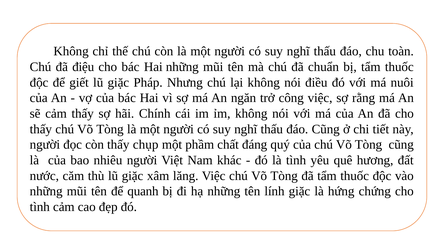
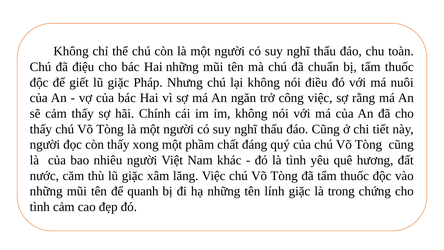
chụp: chụp -> xong
hứng: hứng -> trong
